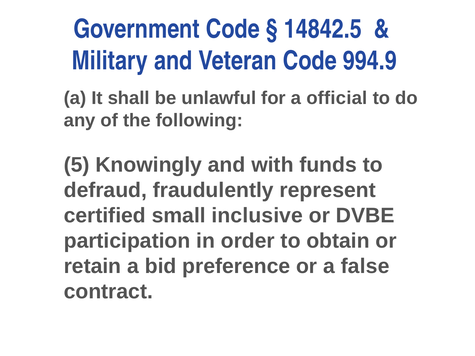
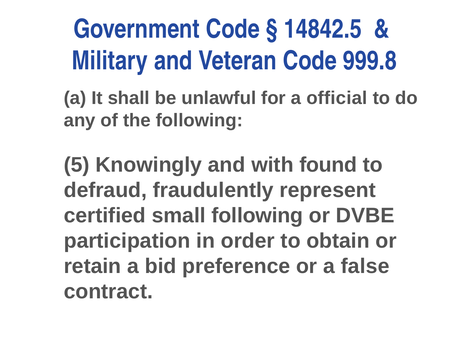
994.9: 994.9 -> 999.8
funds: funds -> found
small inclusive: inclusive -> following
